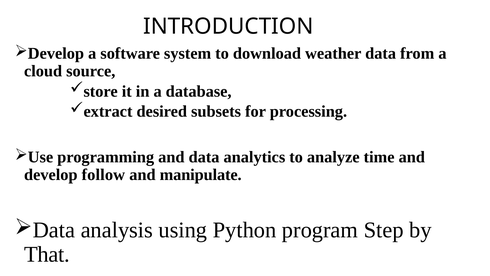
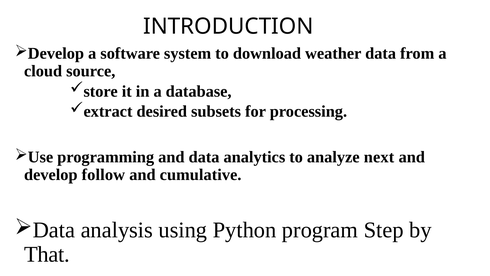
time: time -> next
manipulate: manipulate -> cumulative
